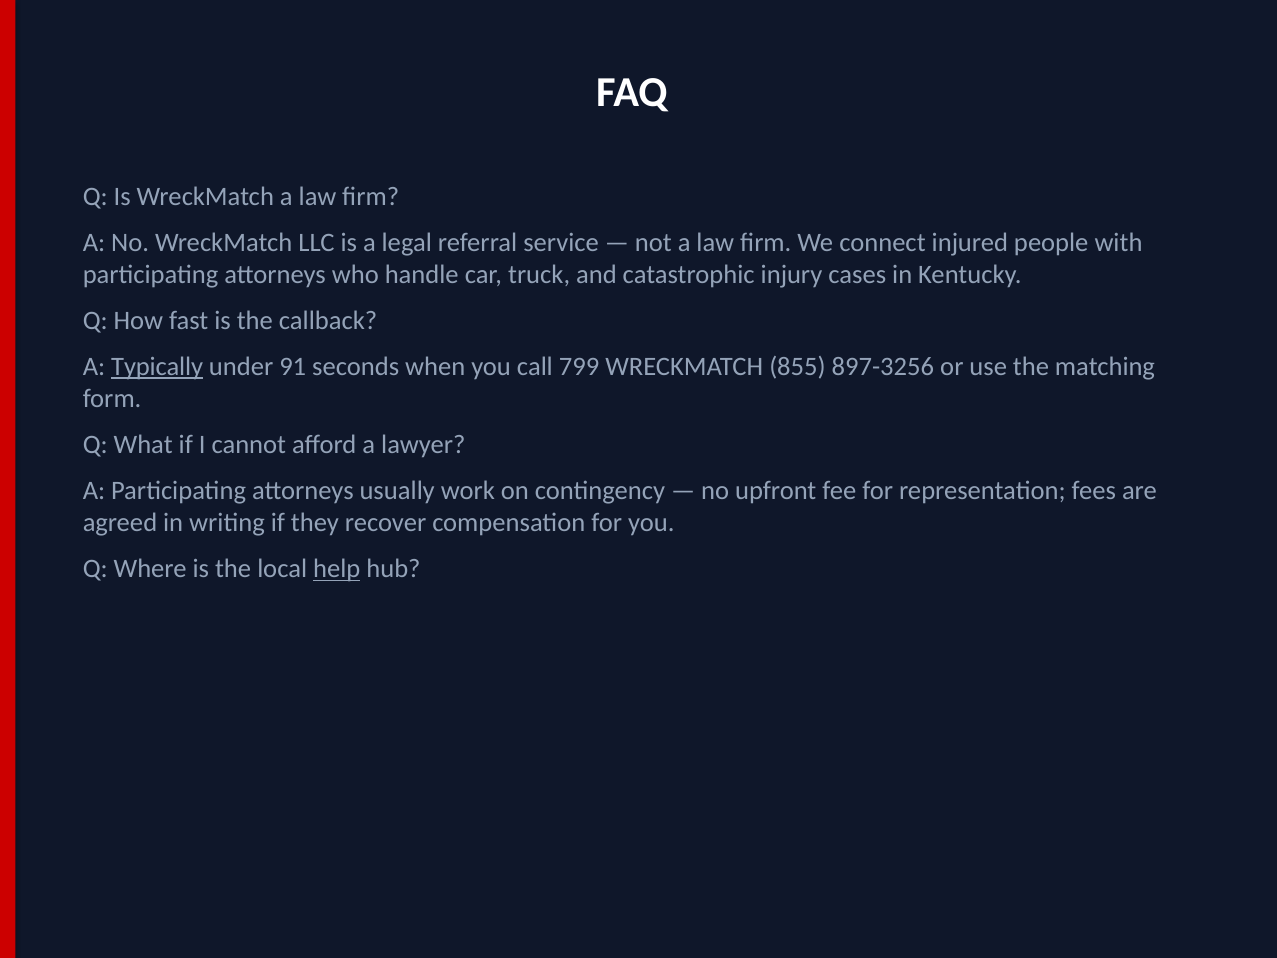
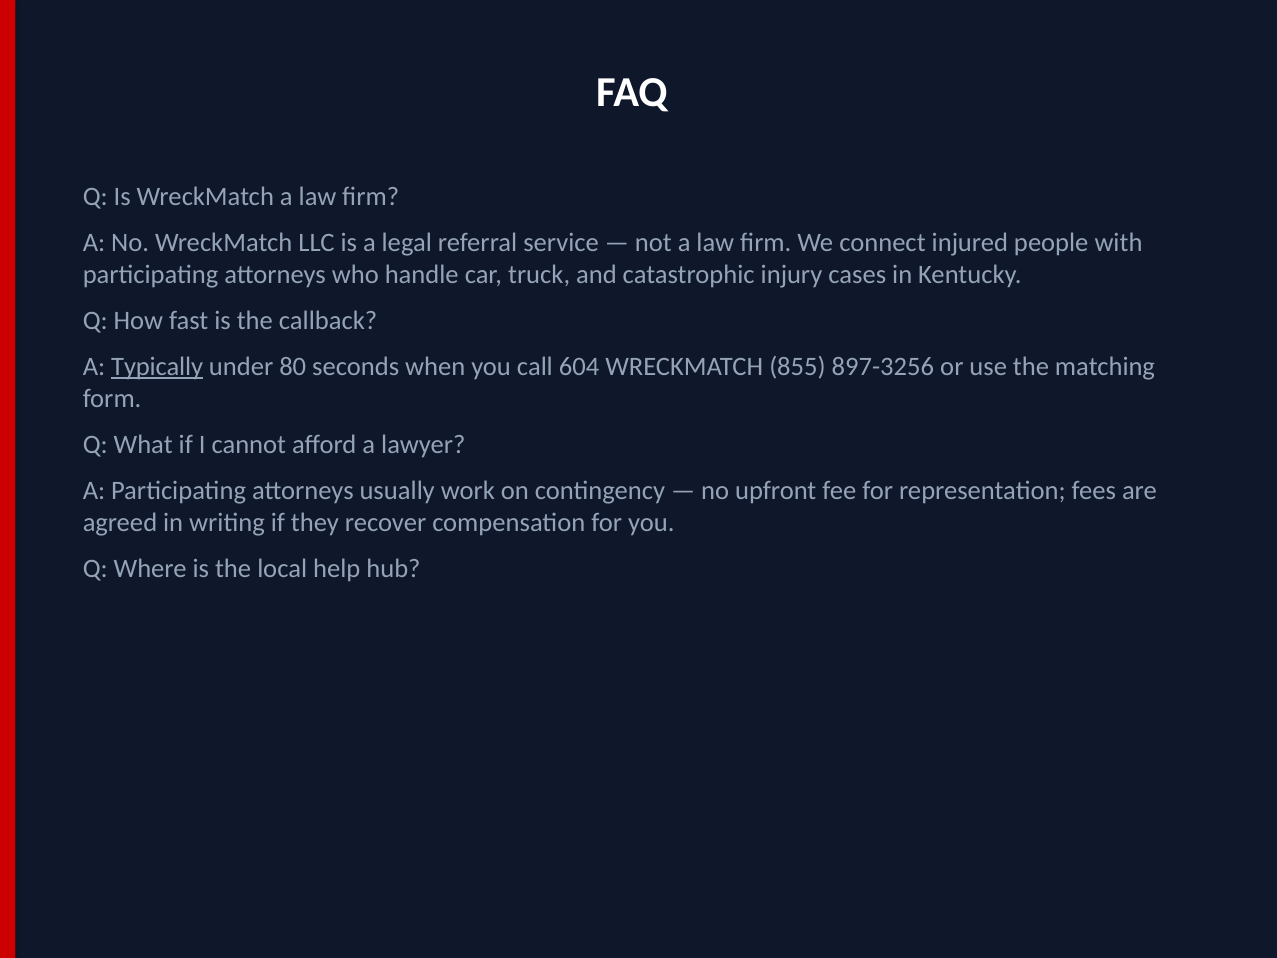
91: 91 -> 80
799: 799 -> 604
help underline: present -> none
